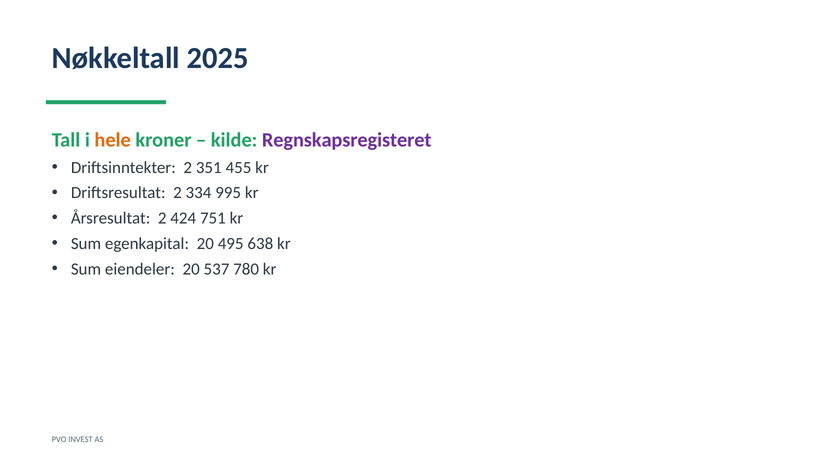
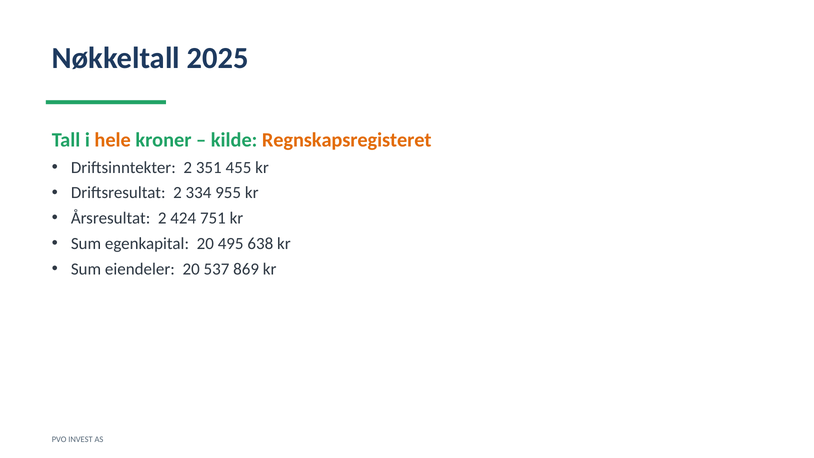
Regnskapsregisteret colour: purple -> orange
995: 995 -> 955
780: 780 -> 869
